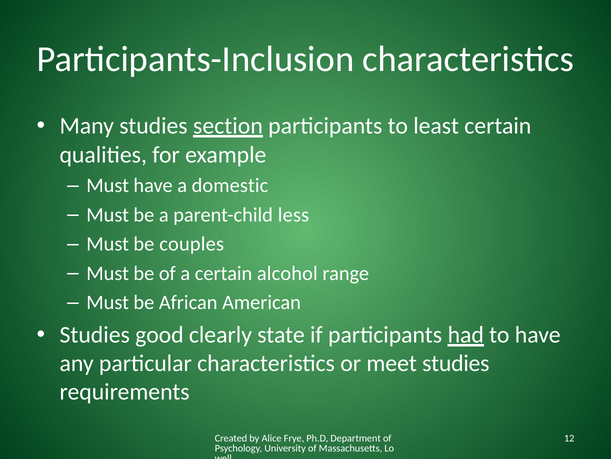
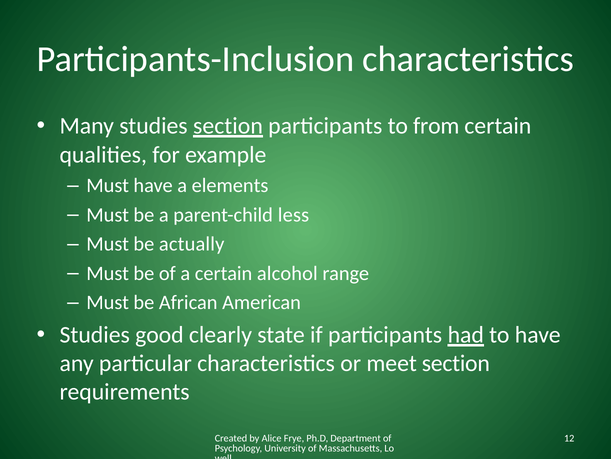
least: least -> from
domestic: domestic -> elements
couples: couples -> actually
meet studies: studies -> section
